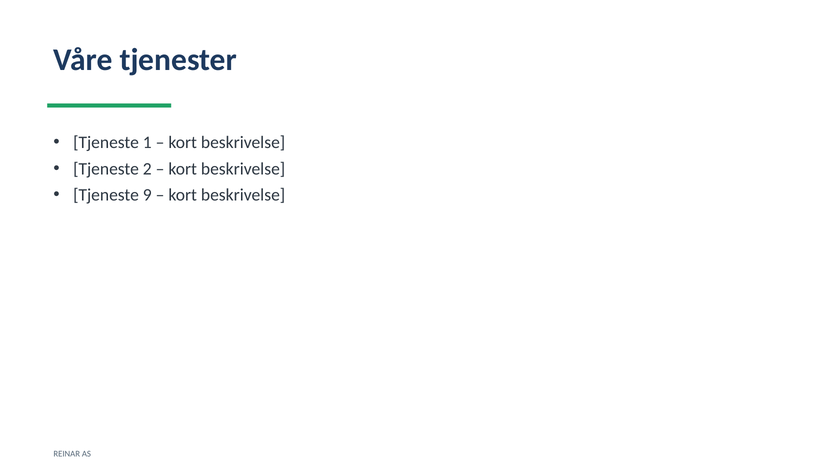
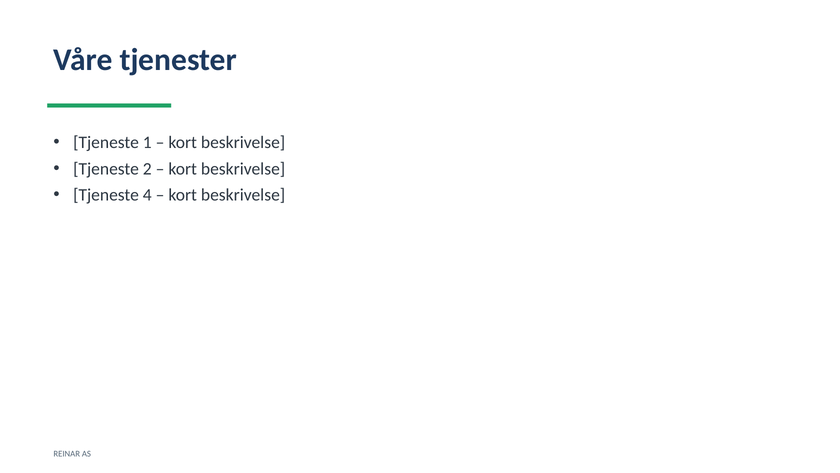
9: 9 -> 4
